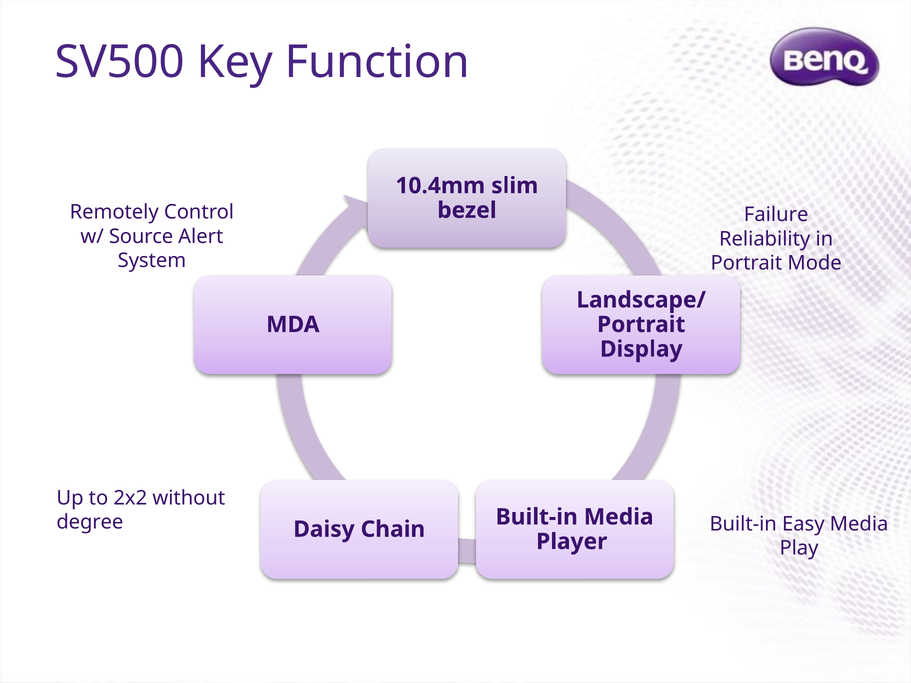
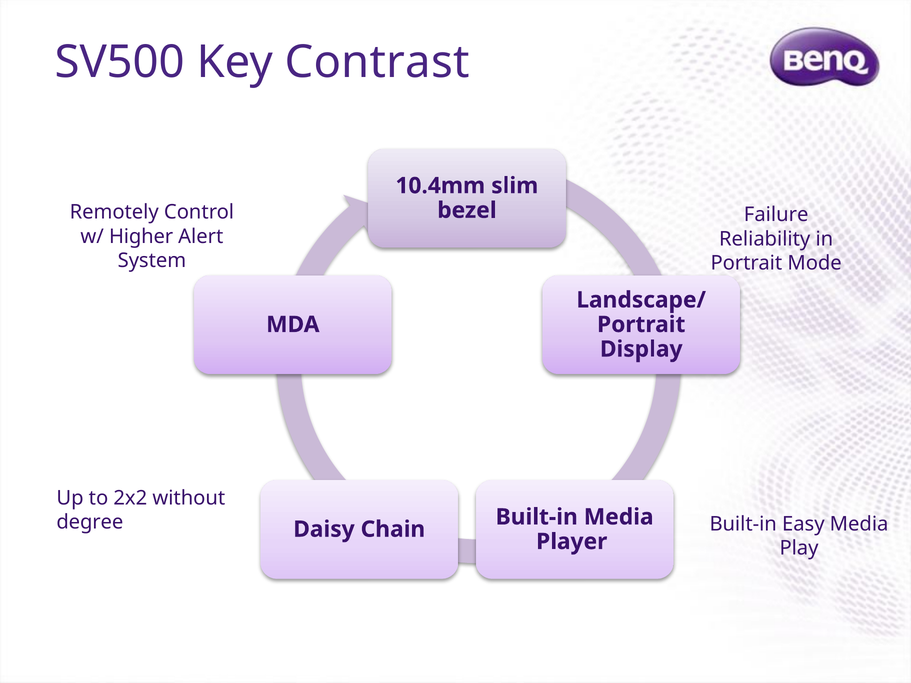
Function: Function -> Contrast
Source: Source -> Higher
